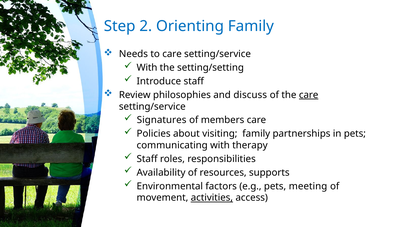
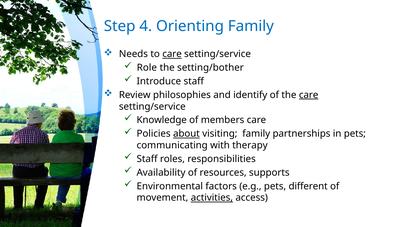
2: 2 -> 4
care at (172, 54) underline: none -> present
With at (147, 68): With -> Role
setting/setting: setting/setting -> setting/bother
discuss: discuss -> identify
Signatures: Signatures -> Knowledge
about underline: none -> present
meeting: meeting -> different
